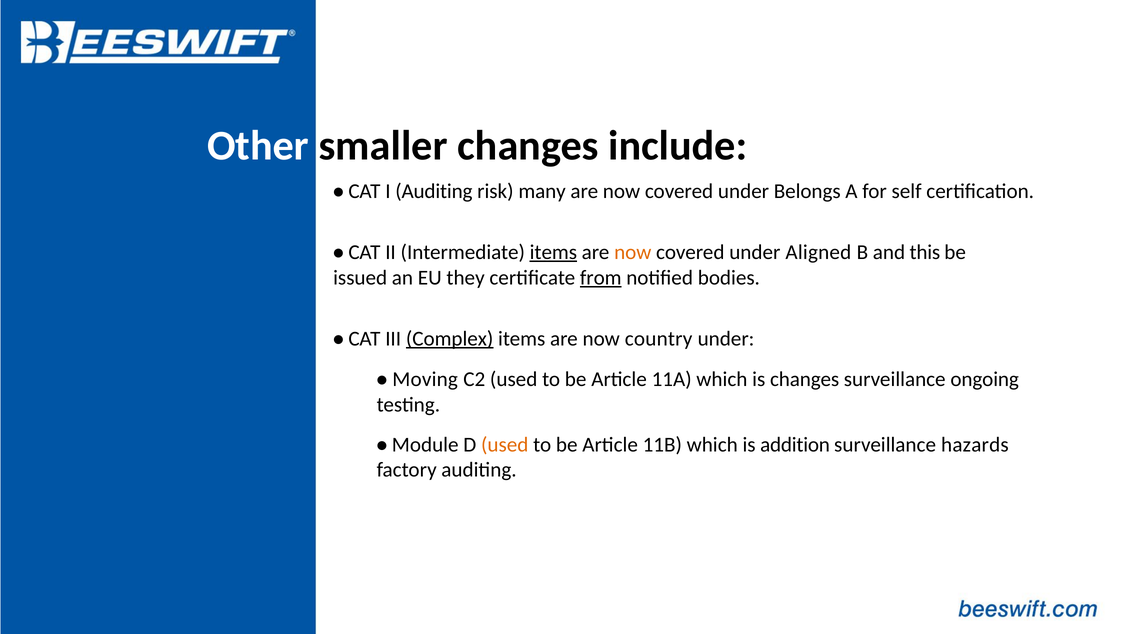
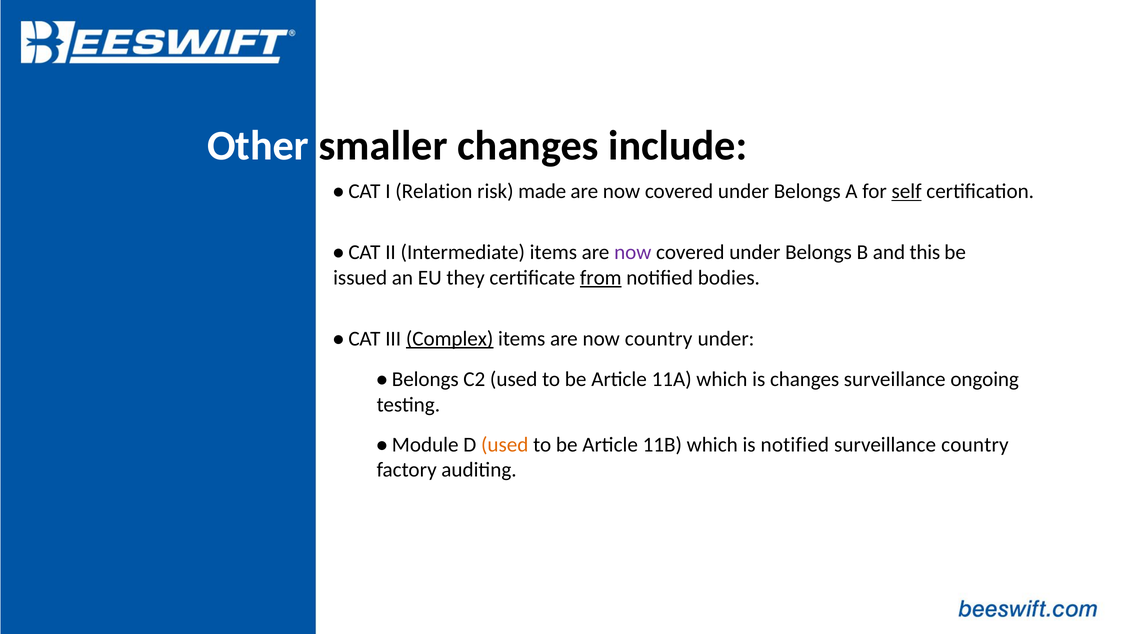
I Auditing: Auditing -> Relation
many: many -> made
self underline: none -> present
items at (553, 252) underline: present -> none
now at (633, 252) colour: orange -> purple
Aligned at (818, 252): Aligned -> Belongs
Moving at (425, 379): Moving -> Belongs
is addition: addition -> notified
surveillance hazards: hazards -> country
